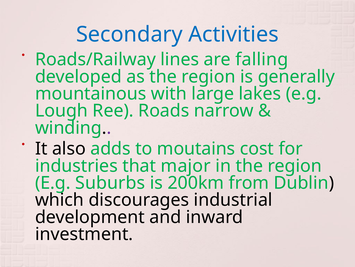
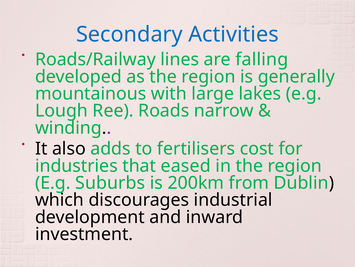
moutains: moutains -> fertilisers
major: major -> eased
